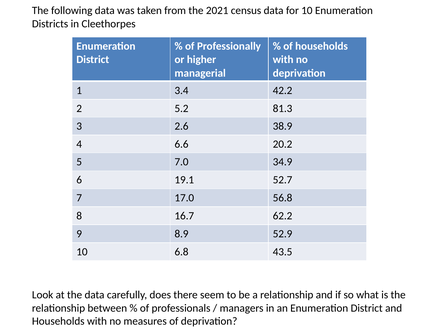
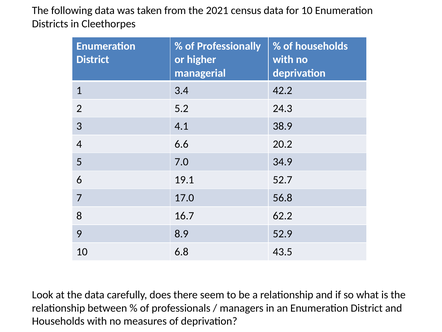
81.3: 81.3 -> 24.3
2.6: 2.6 -> 4.1
